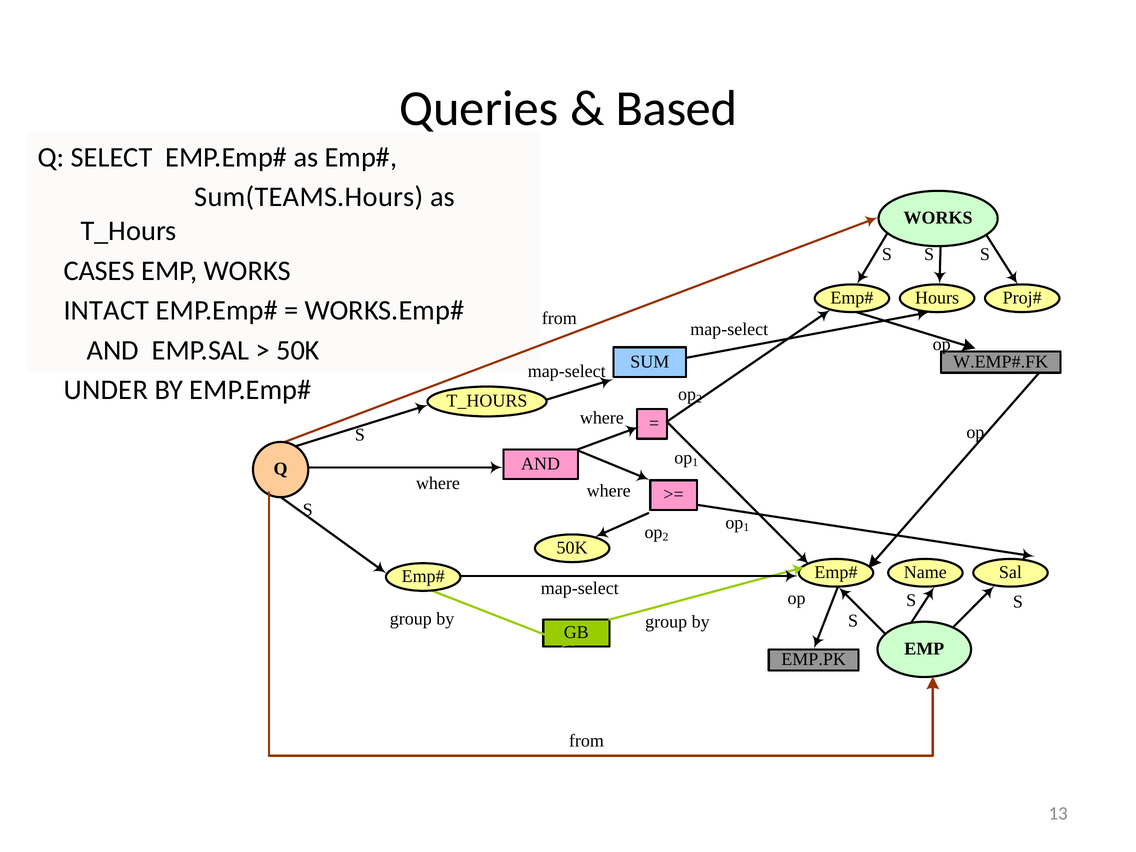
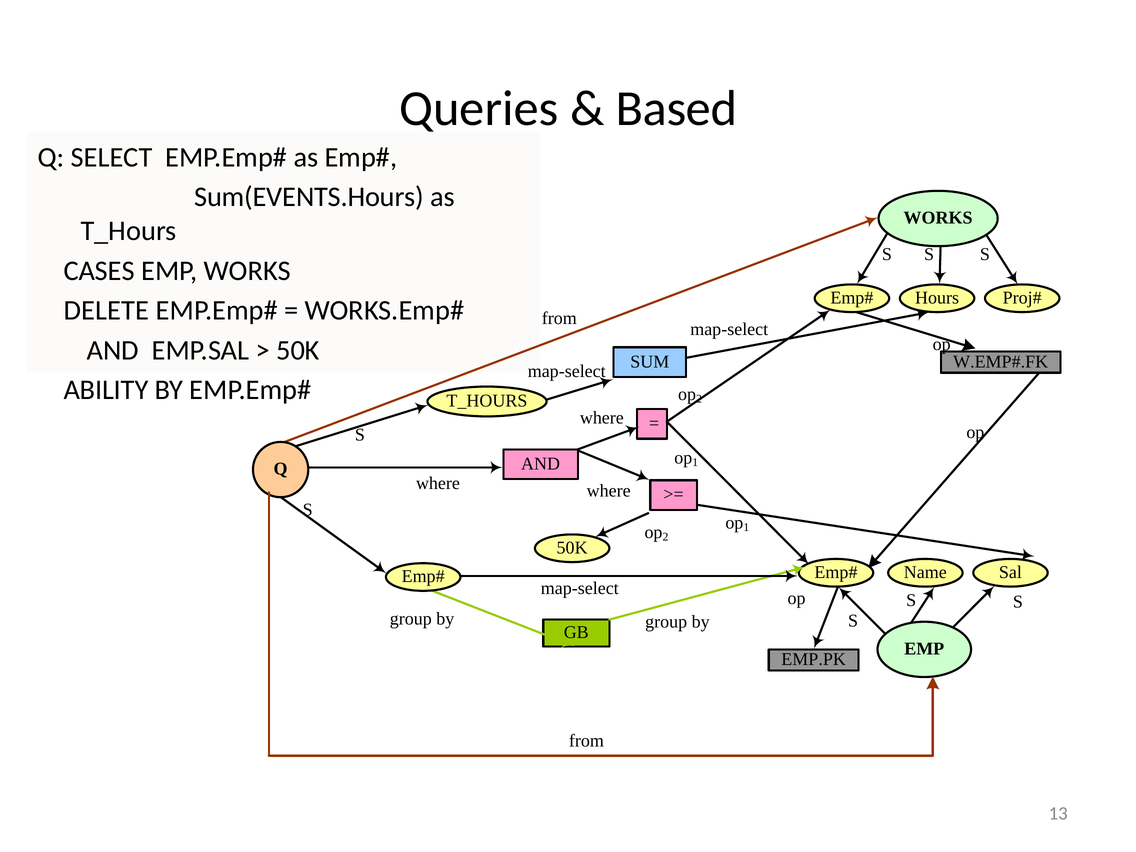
Sum(TEAMS.Hours: Sum(TEAMS.Hours -> Sum(EVENTS.Hours
INTACT: INTACT -> DELETE
UNDER: UNDER -> ABILITY
